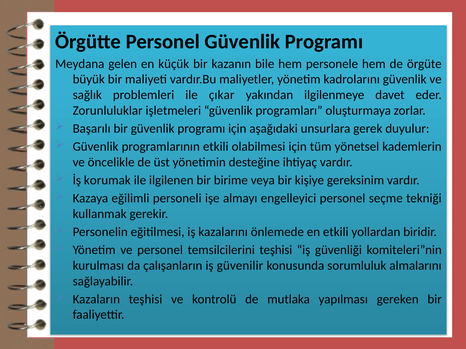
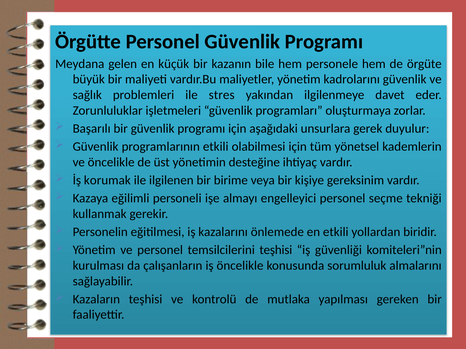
çıkar: çıkar -> stres
iş güvenilir: güvenilir -> öncelikle
